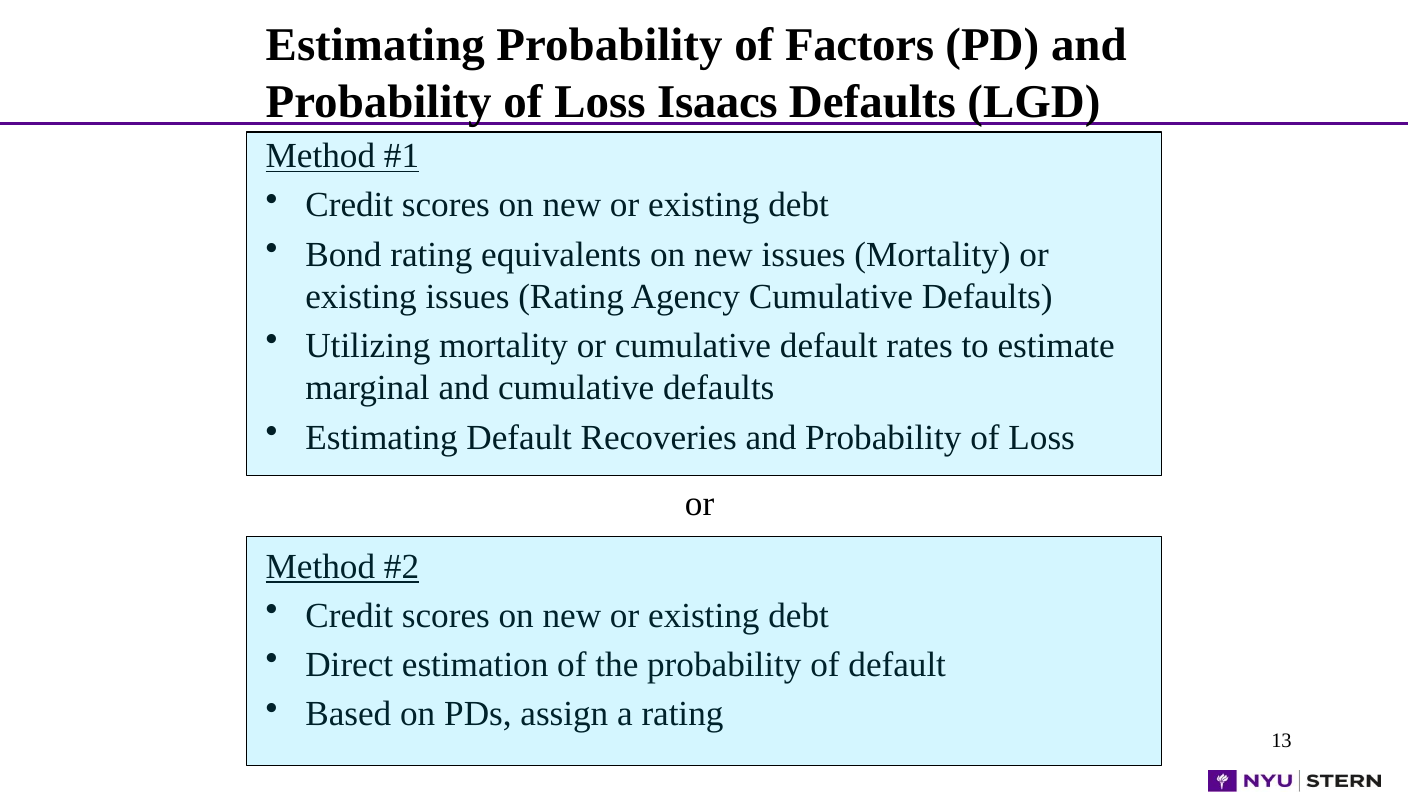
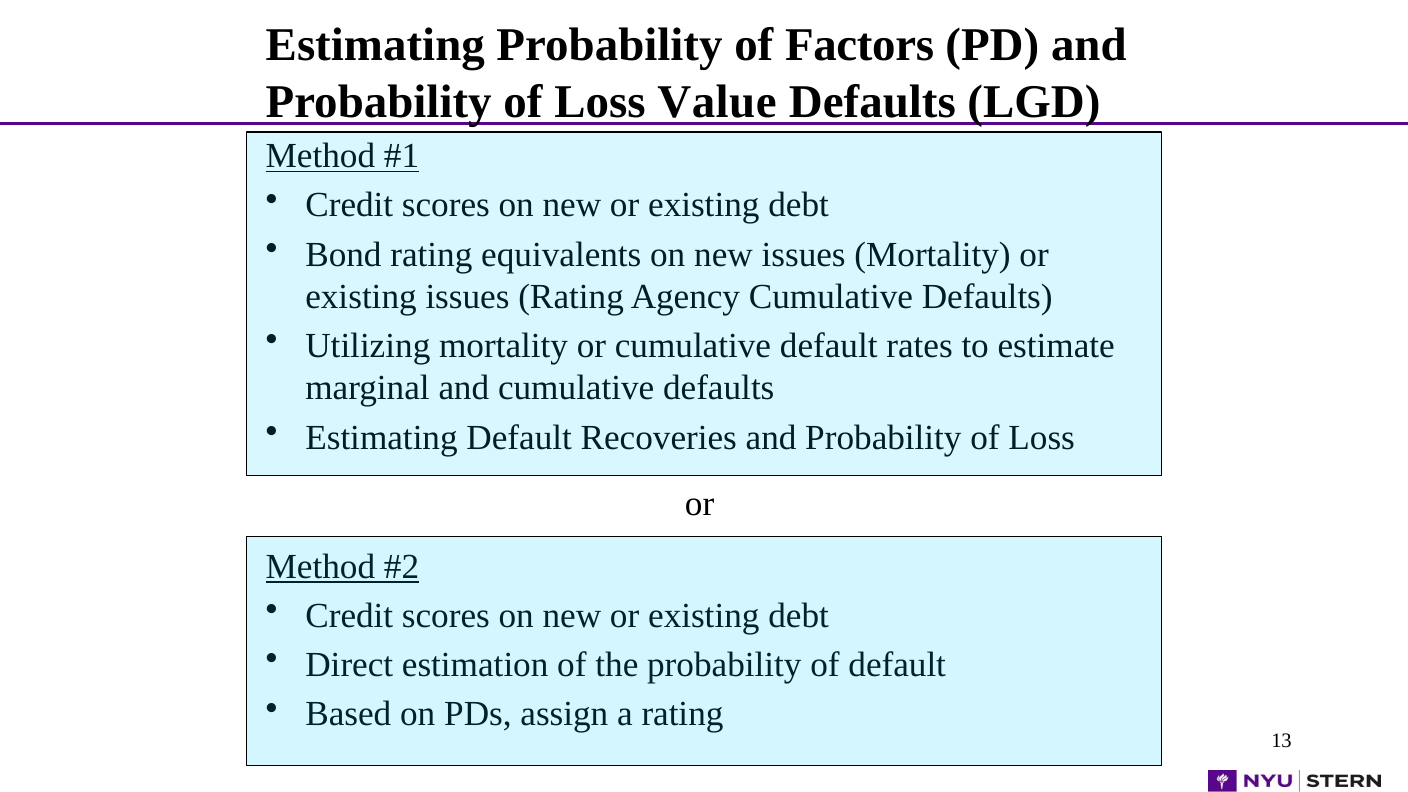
Isaacs: Isaacs -> Value
